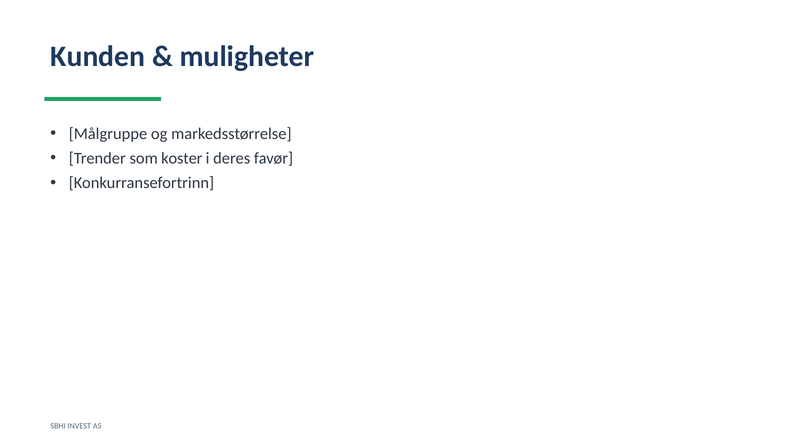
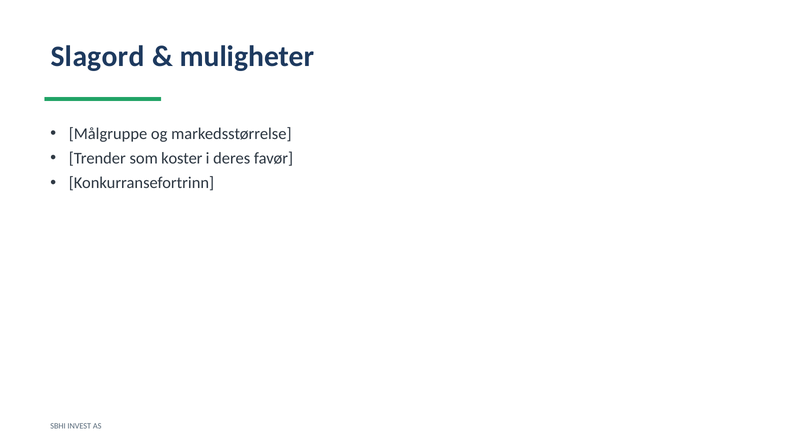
Kunden: Kunden -> Slagord
